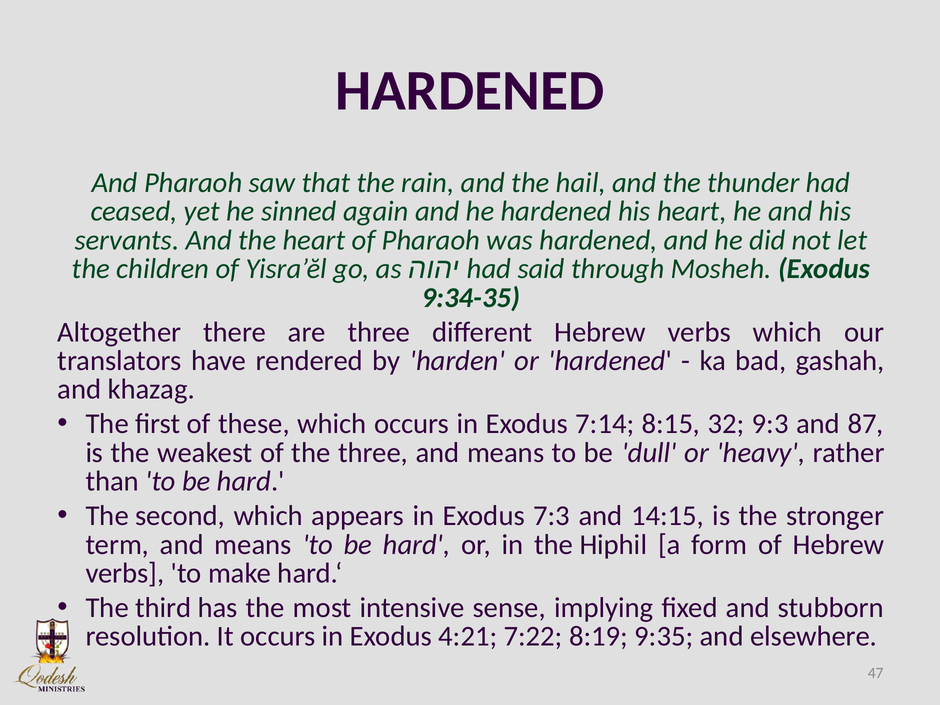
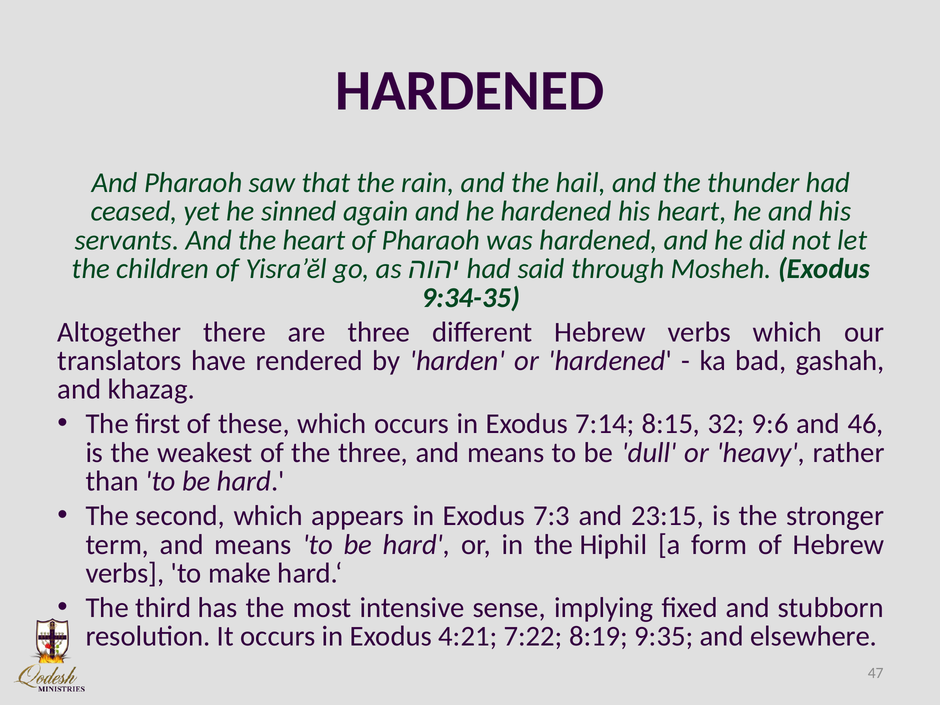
9:3: 9:3 -> 9:6
87: 87 -> 46
14:15: 14:15 -> 23:15
